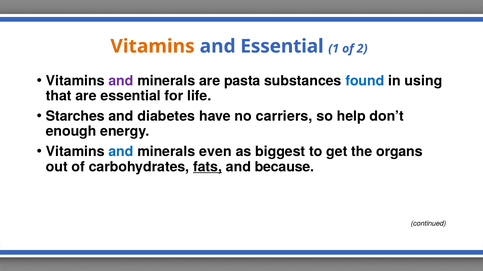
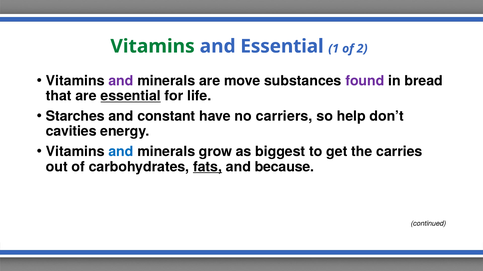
Vitamins at (153, 46) colour: orange -> green
pasta: pasta -> move
found colour: blue -> purple
using: using -> bread
essential at (131, 96) underline: none -> present
diabetes: diabetes -> constant
enough: enough -> cavities
even: even -> grow
organs: organs -> carries
